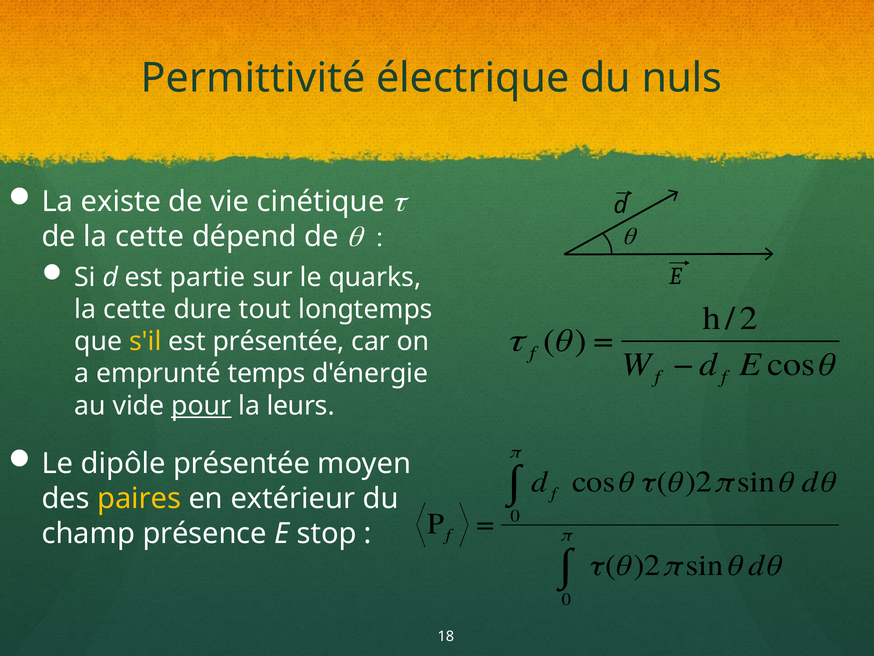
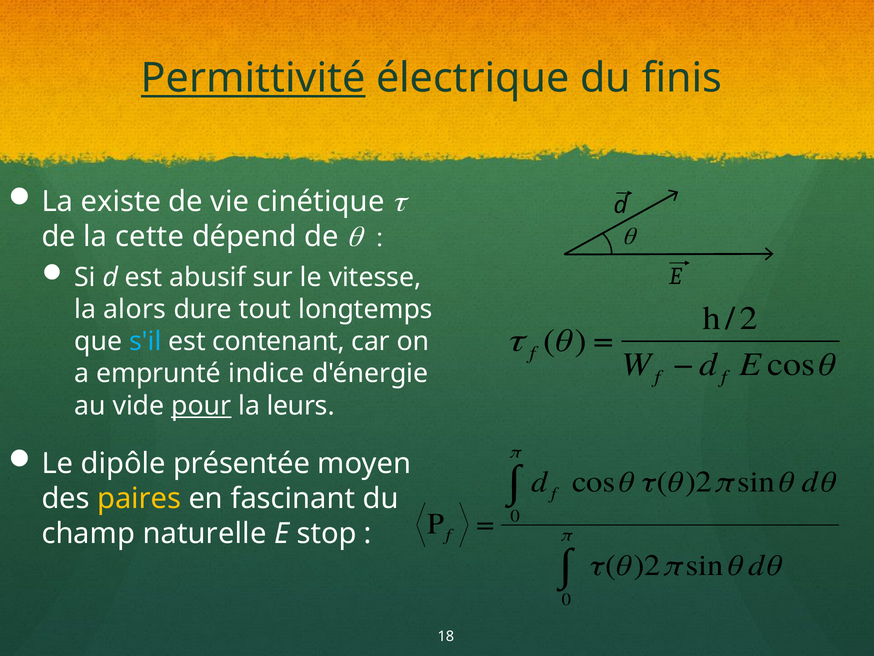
Permittivité underline: none -> present
nuls: nuls -> finis
partie: partie -> abusif
quarks: quarks -> vitesse
cette at (135, 309): cette -> alors
s'il colour: yellow -> light blue
est présentée: présentée -> contenant
temps: temps -> indice
extérieur: extérieur -> fascinant
présence: présence -> naturelle
